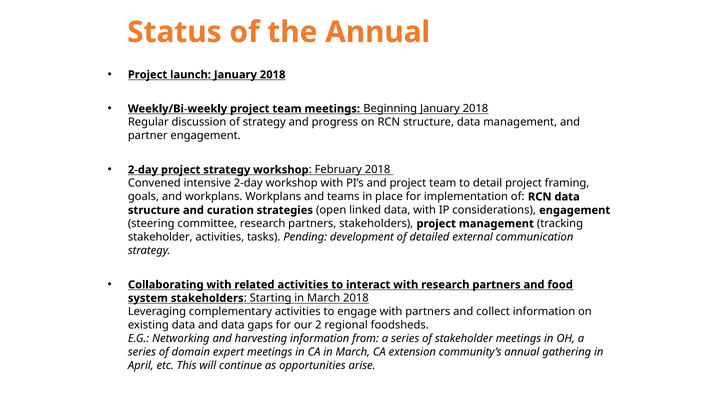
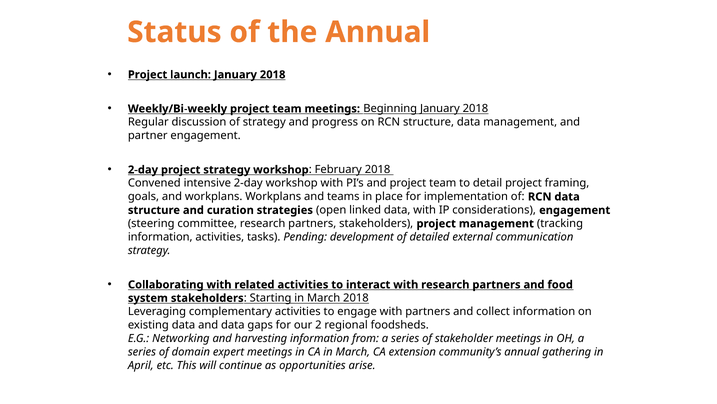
stakeholder at (160, 237): stakeholder -> information
